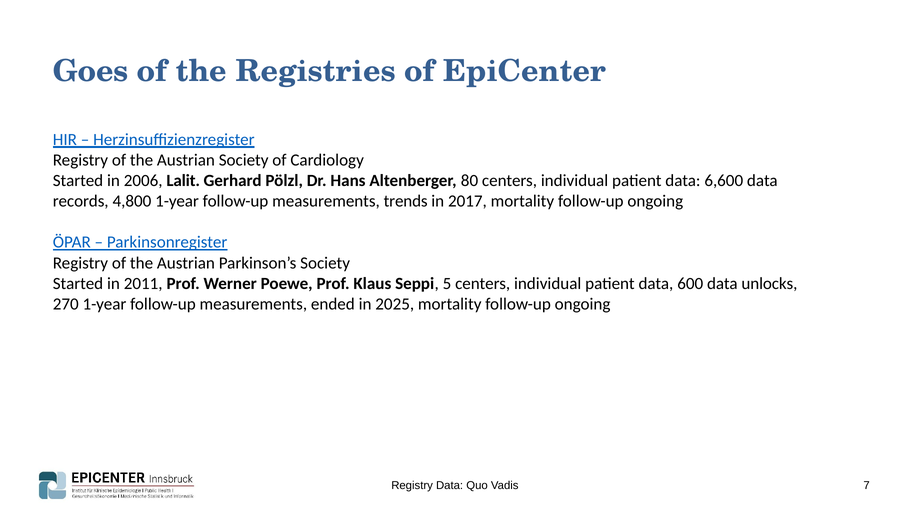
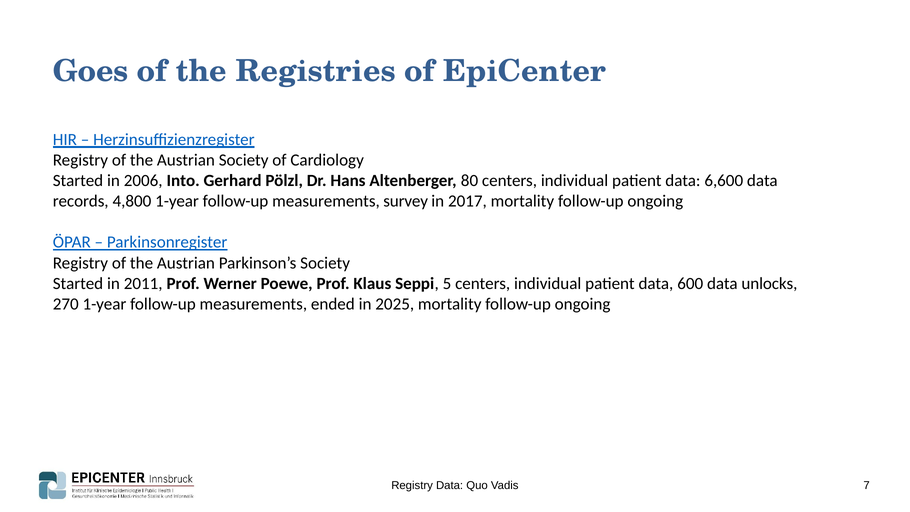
Lalit: Lalit -> Into
trends: trends -> survey
